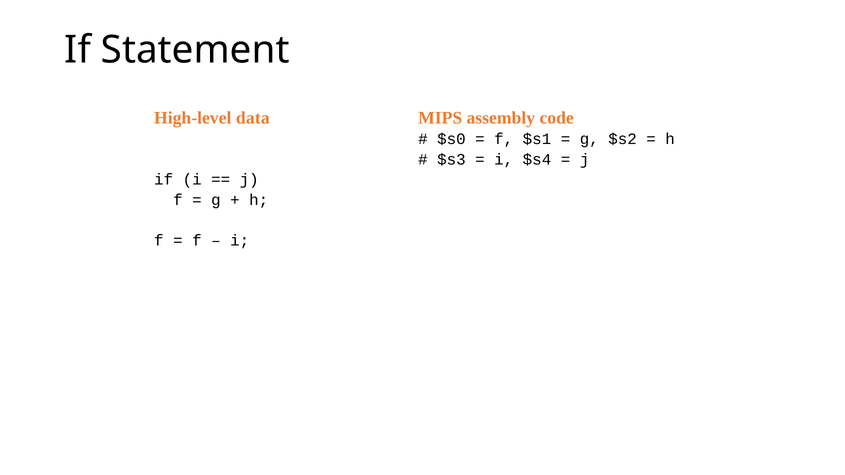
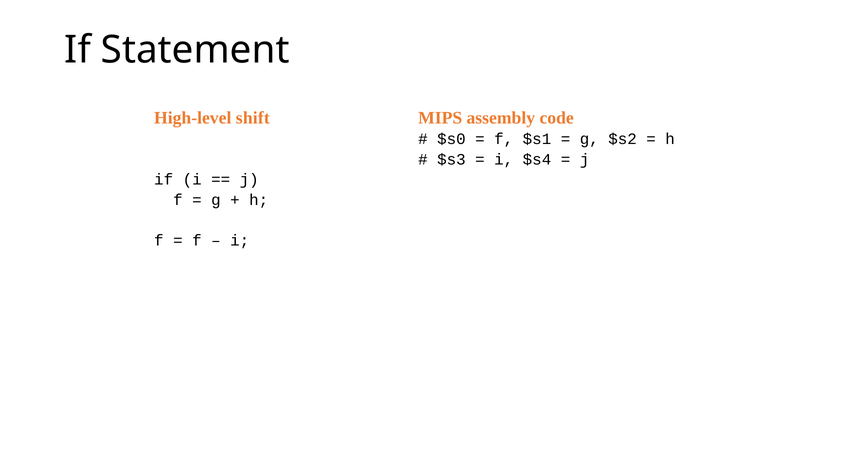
data: data -> shift
